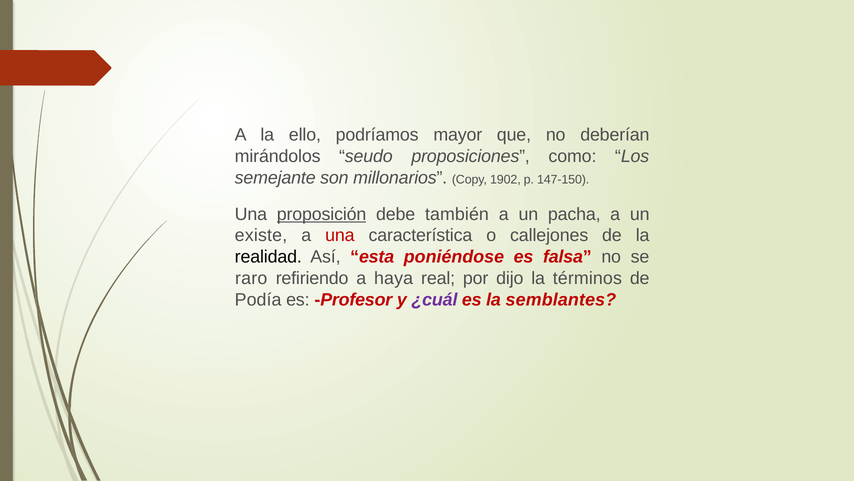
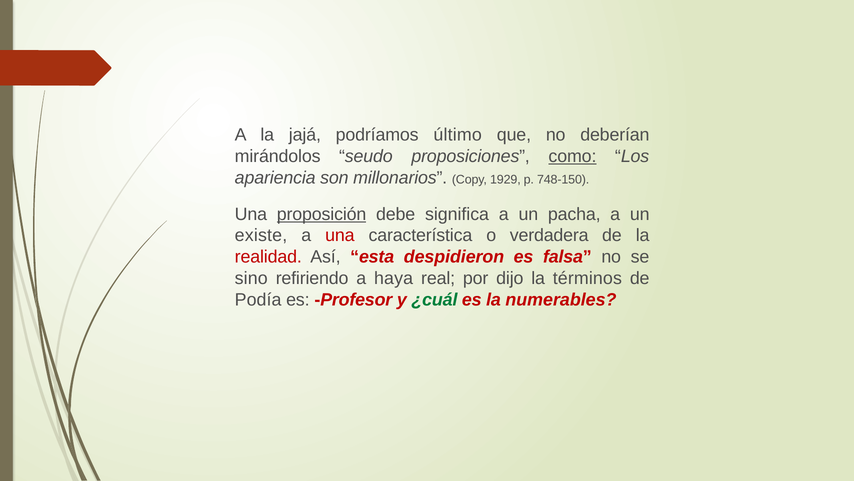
ello: ello -> jajá
mayor: mayor -> último
como underline: none -> present
semejante: semejante -> apariencia
1902: 1902 -> 1929
147-150: 147-150 -> 748-150
también: también -> significa
callejones: callejones -> verdadera
realidad colour: black -> red
poniéndose: poniéndose -> despidieron
raro: raro -> sino
¿cuál colour: purple -> green
semblantes: semblantes -> numerables
